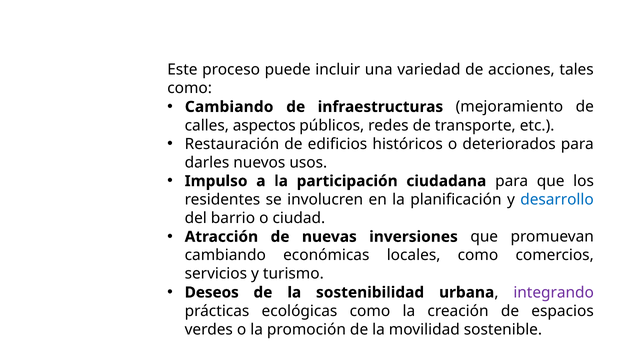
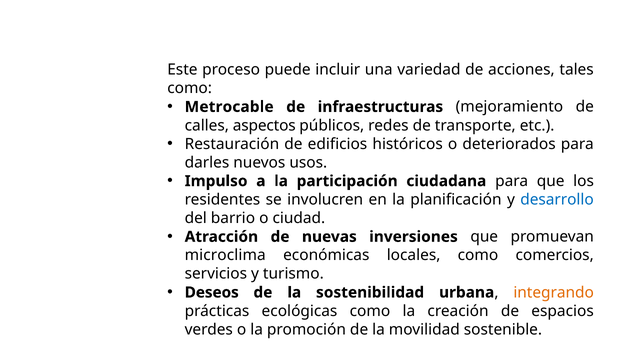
Cambiando at (229, 107): Cambiando -> Metrocable
cambiando at (225, 255): cambiando -> microclima
integrando colour: purple -> orange
